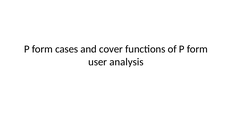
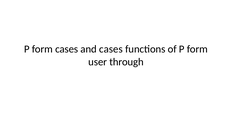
and cover: cover -> cases
analysis: analysis -> through
